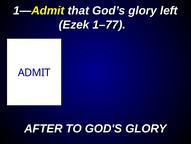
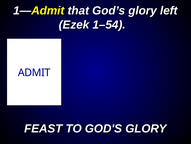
1–77: 1–77 -> 1–54
AFTER: AFTER -> FEAST
